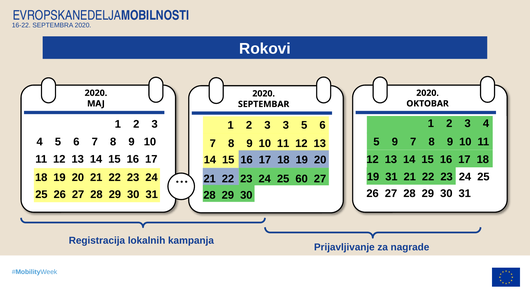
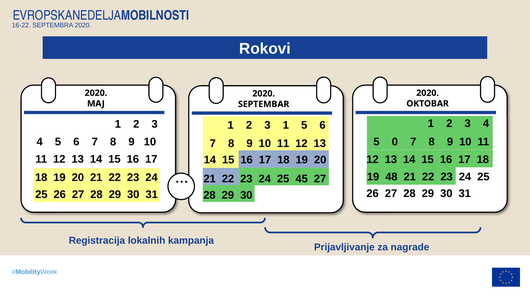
3 3: 3 -> 1
5 9: 9 -> 0
19 31: 31 -> 48
60: 60 -> 45
